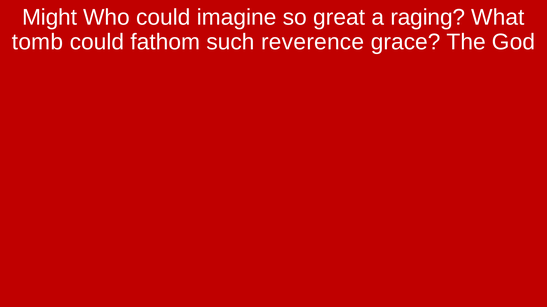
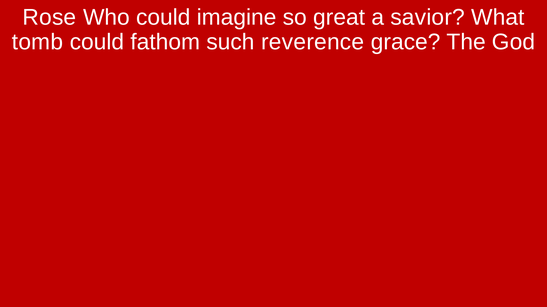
Might: Might -> Rose
raging: raging -> savior
